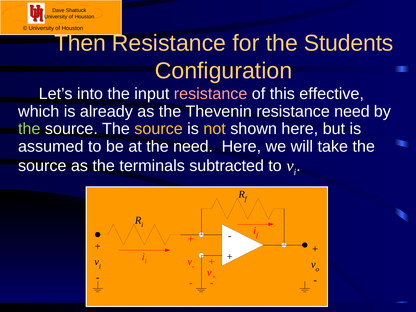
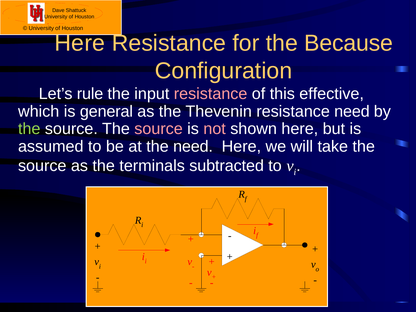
Then at (80, 43): Then -> Here
Students: Students -> Because
into: into -> rule
already: already -> general
source at (159, 129) colour: yellow -> pink
not colour: yellow -> pink
